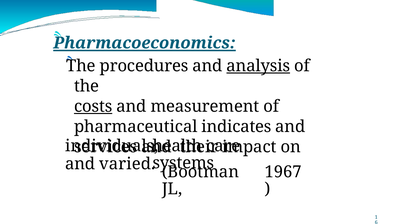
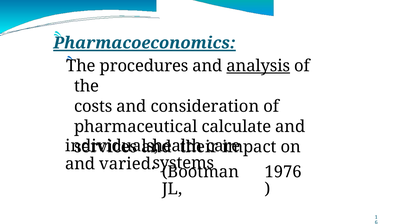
costs underline: present -> none
measurement: measurement -> consideration
indicates: indicates -> calculate
1967: 1967 -> 1976
